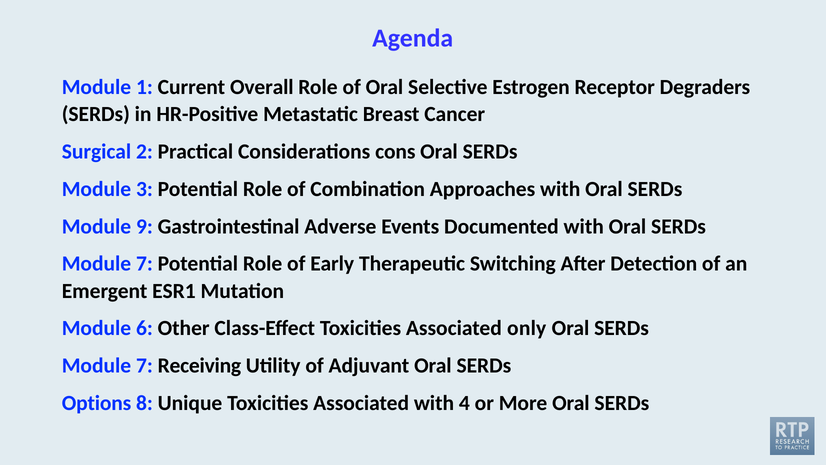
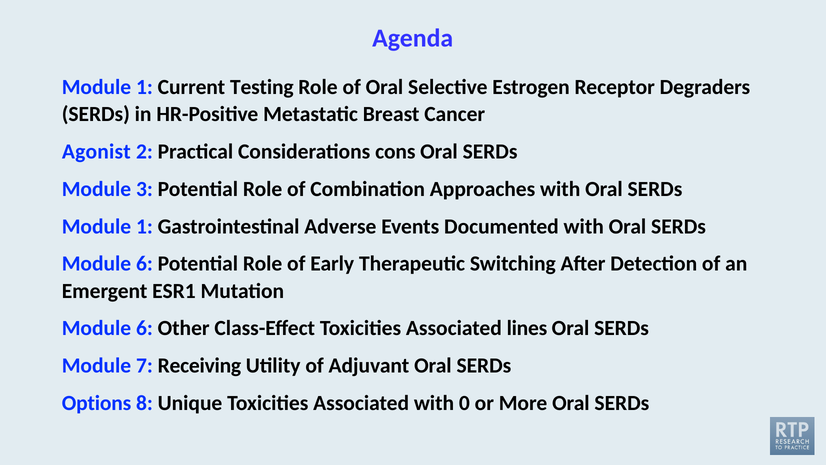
Overall: Overall -> Testing
Surgical: Surgical -> Agonist
9 at (144, 226): 9 -> 1
7 at (144, 264): 7 -> 6
only: only -> lines
4: 4 -> 0
